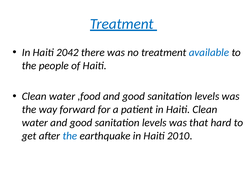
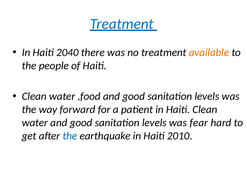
2042: 2042 -> 2040
available colour: blue -> orange
that: that -> fear
